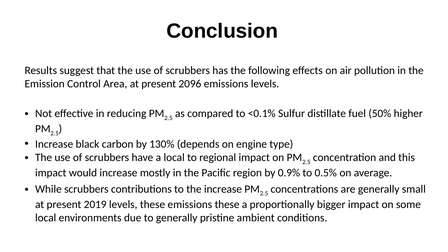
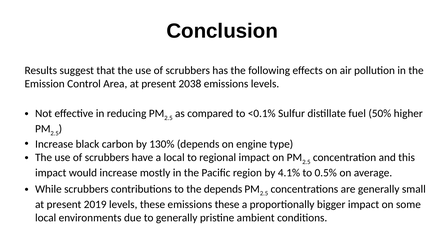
2096: 2096 -> 2038
0.9%: 0.9% -> 4.1%
the increase: increase -> depends
